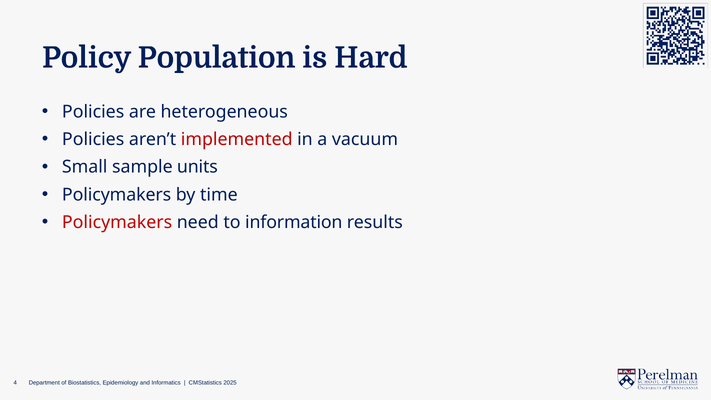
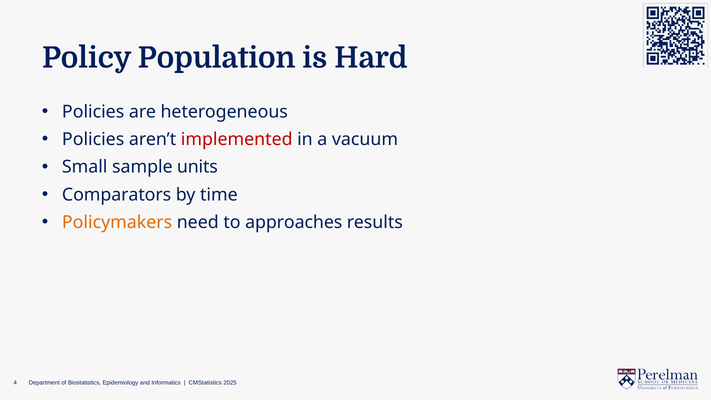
Policymakers at (117, 195): Policymakers -> Comparators
Policymakers at (117, 222) colour: red -> orange
information: information -> approaches
